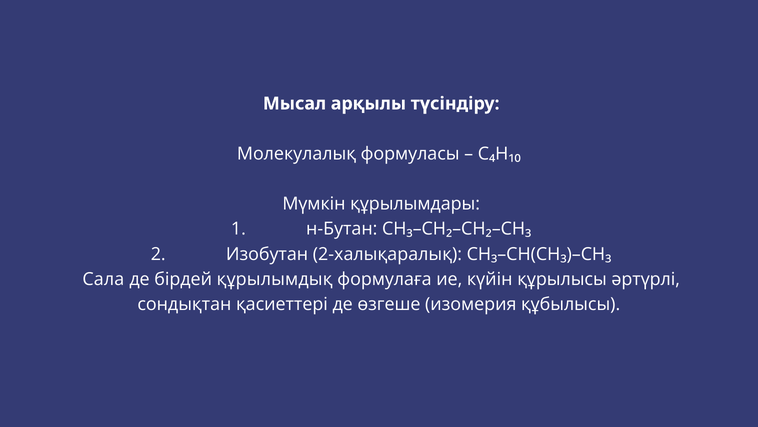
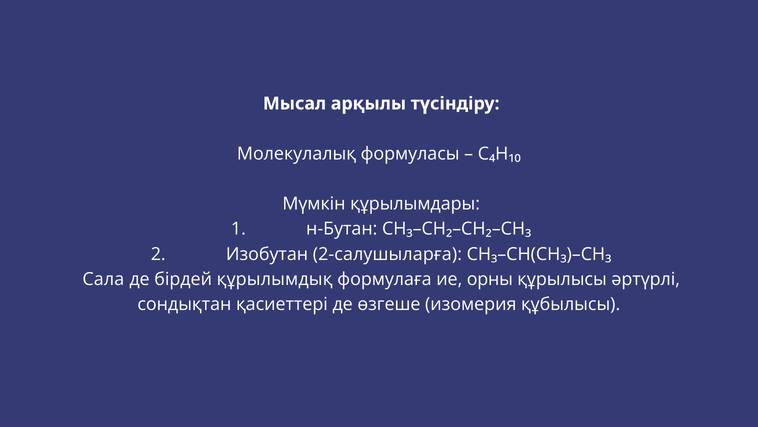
2-халықаралық: 2-халықаралық -> 2-салушыларға
күйін: күйін -> орны
